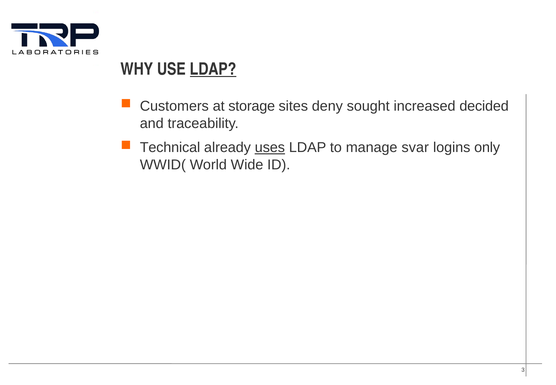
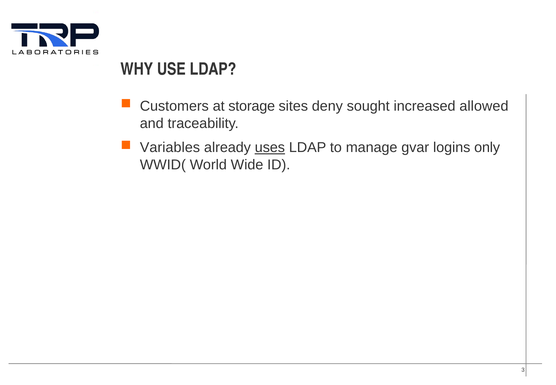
LDAP at (213, 69) underline: present -> none
decided: decided -> allowed
Technical: Technical -> Variables
svar: svar -> gvar
